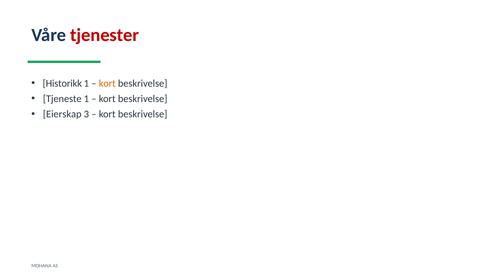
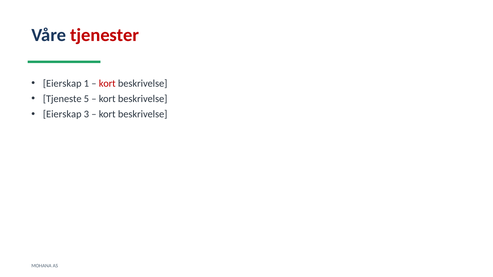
Historikk at (62, 83): Historikk -> Eierskap
kort at (107, 83) colour: orange -> red
Tjeneste 1: 1 -> 5
